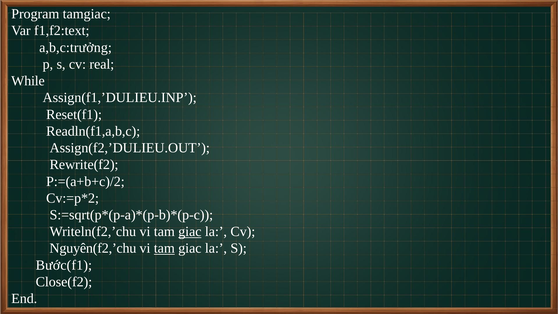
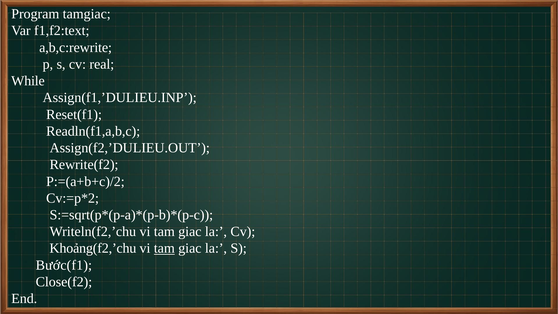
a,b,c:trưởng: a,b,c:trưởng -> a,b,c:rewrite
giac at (190, 231) underline: present -> none
Nguyên(f2,’chu: Nguyên(f2,’chu -> Khoảng(f2,’chu
